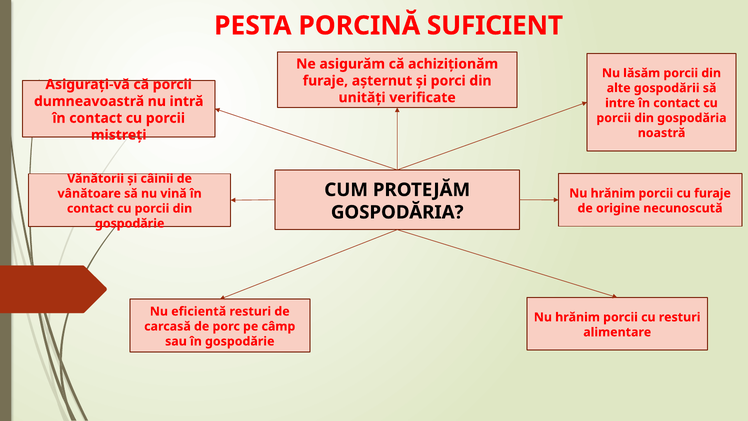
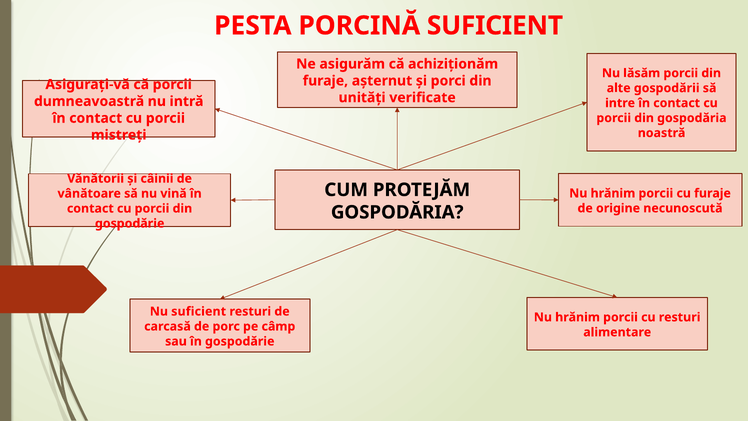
Nu eficientă: eficientă -> suficient
